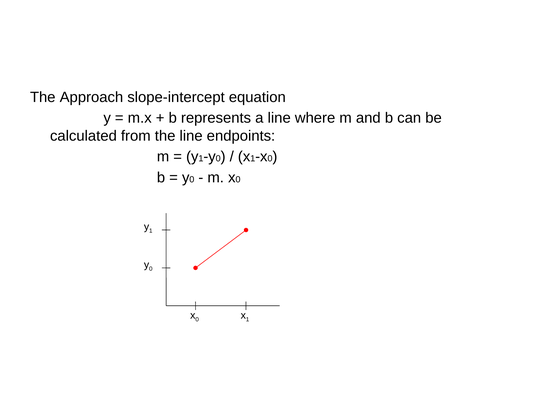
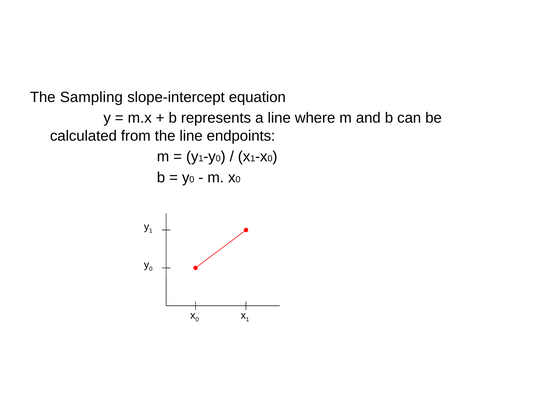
Approach: Approach -> Sampling
